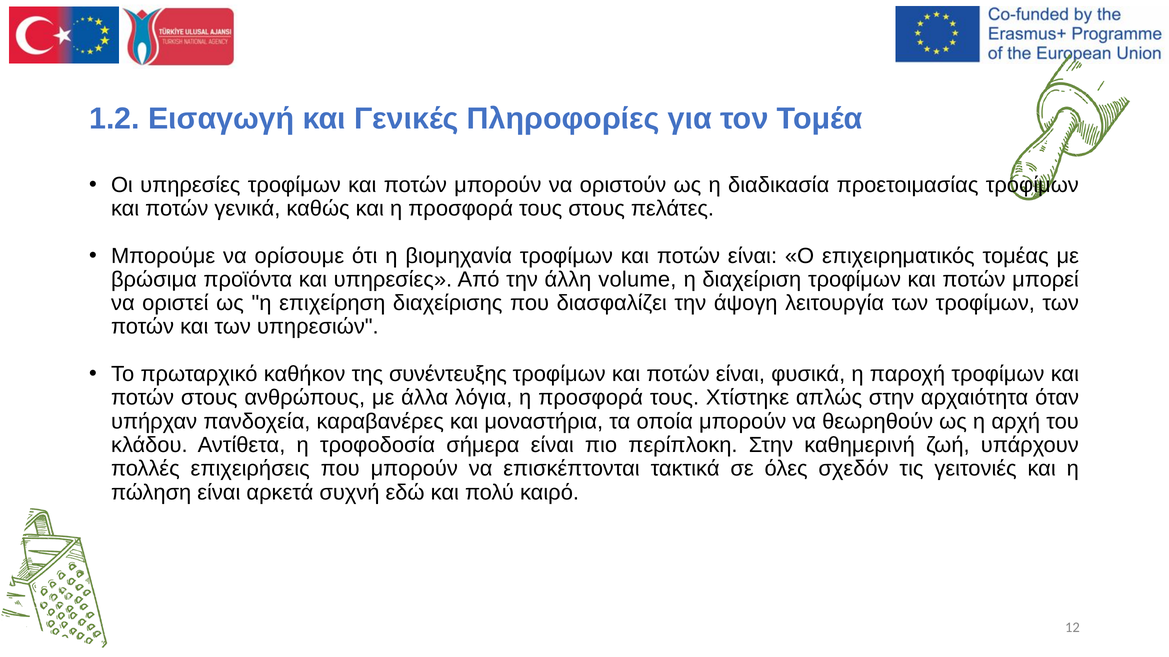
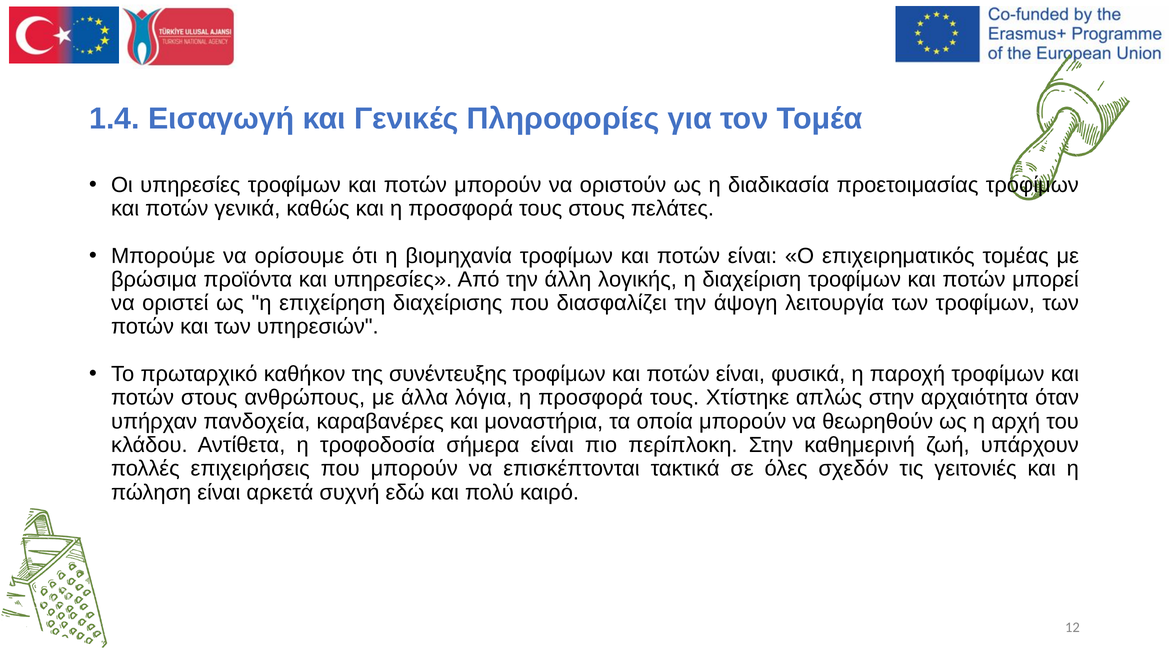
1.2: 1.2 -> 1.4
volume: volume -> λογικής
